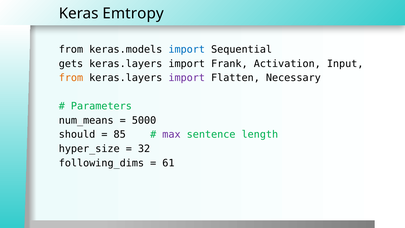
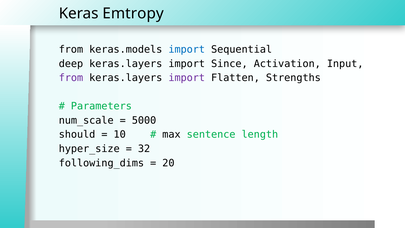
gets: gets -> deep
Frank: Frank -> Since
from at (71, 78) colour: orange -> purple
Necessary: Necessary -> Strengths
num_means: num_means -> num_scale
85: 85 -> 10
max colour: purple -> black
61: 61 -> 20
